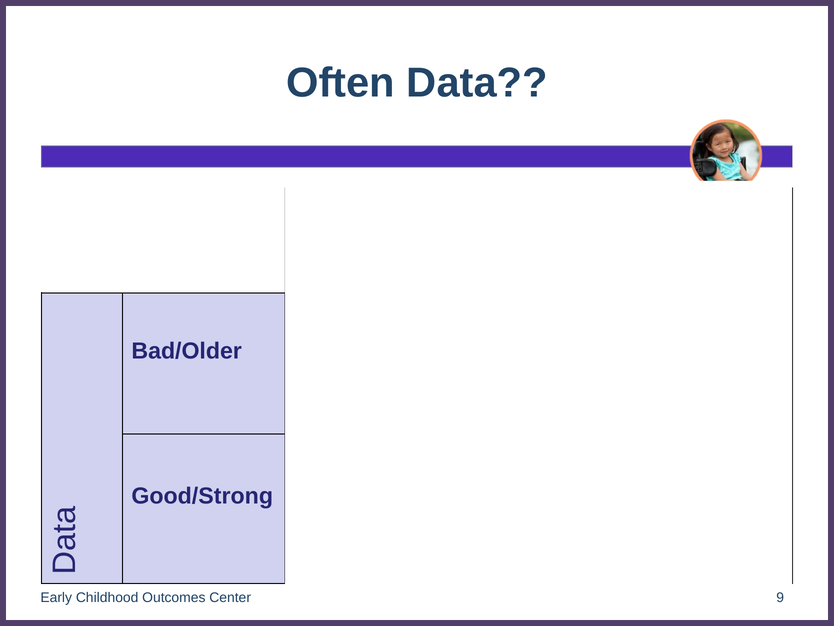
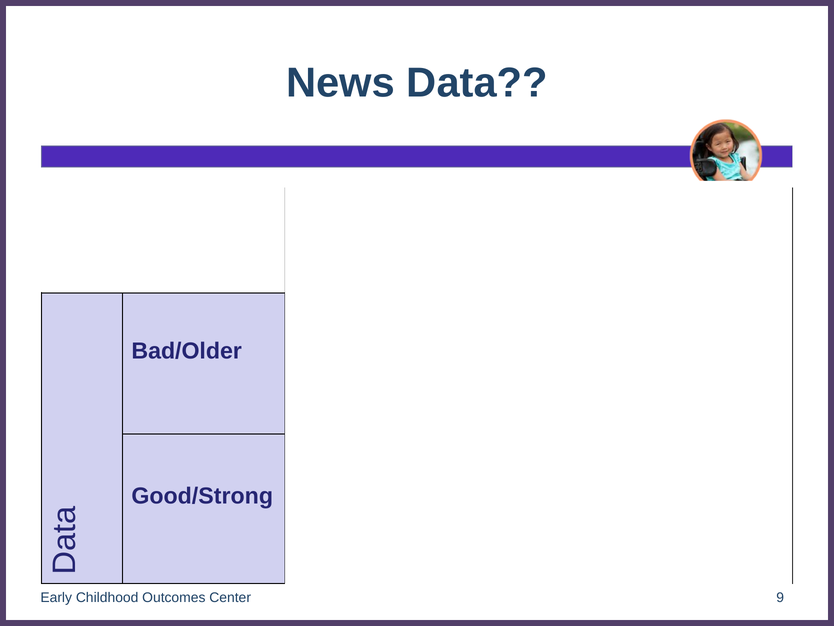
Often: Often -> News
